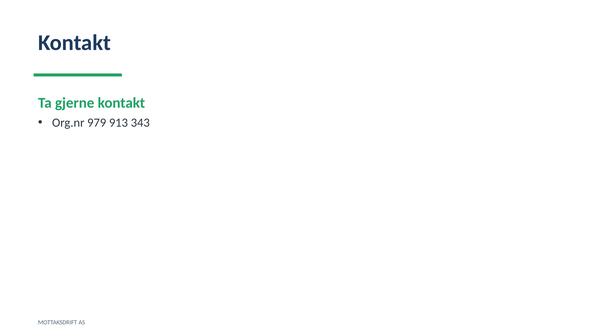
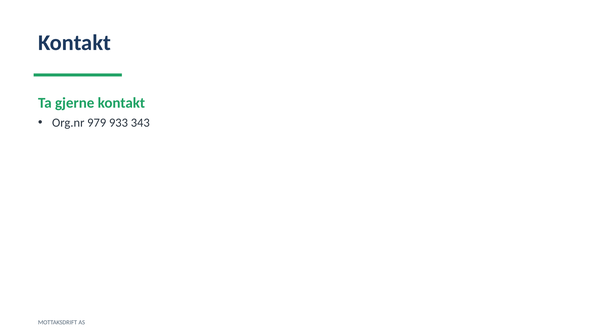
913: 913 -> 933
